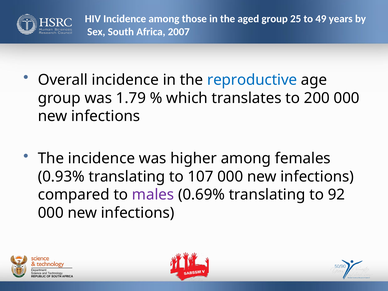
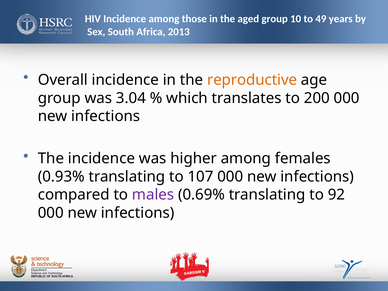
25: 25 -> 10
2007: 2007 -> 2013
reproductive colour: blue -> orange
1.79: 1.79 -> 3.04
